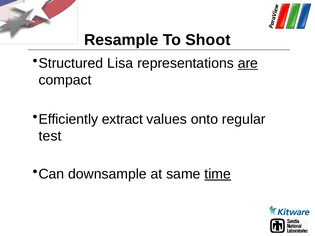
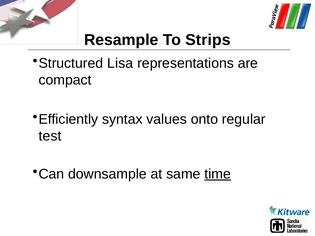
Shoot: Shoot -> Strips
are underline: present -> none
extract: extract -> syntax
